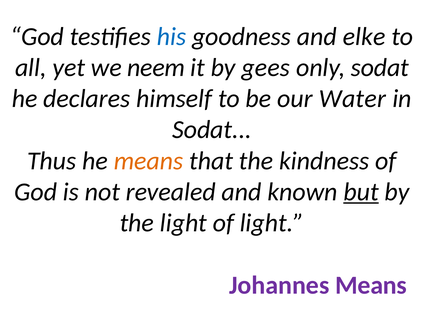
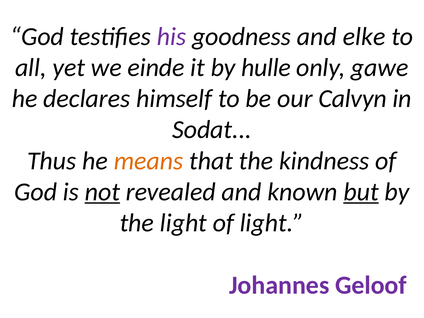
his colour: blue -> purple
neem: neem -> einde
gees: gees -> hulle
only sodat: sodat -> gawe
Water: Water -> Calvyn
not underline: none -> present
Johannes Means: Means -> Geloof
